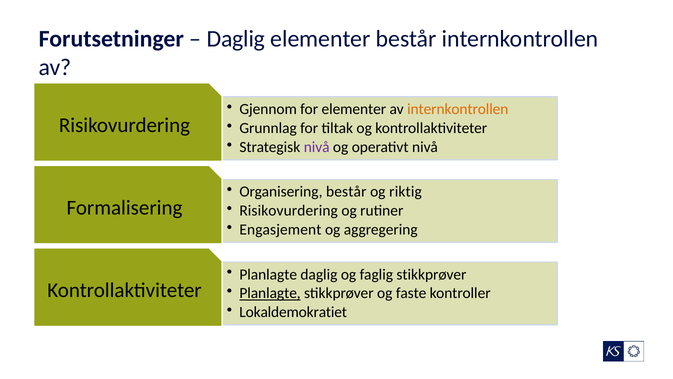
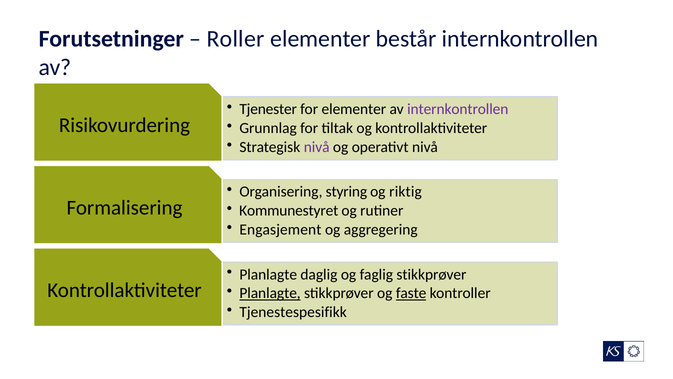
Daglig at (236, 39): Daglig -> Roller
Gjennom: Gjennom -> Tjenester
internkontrollen at (458, 109) colour: orange -> purple
Organisering består: består -> styring
Risikovurdering at (289, 211): Risikovurdering -> Kommunestyret
faste underline: none -> present
Lokaldemokratiet: Lokaldemokratiet -> Tjenestespesifikk
